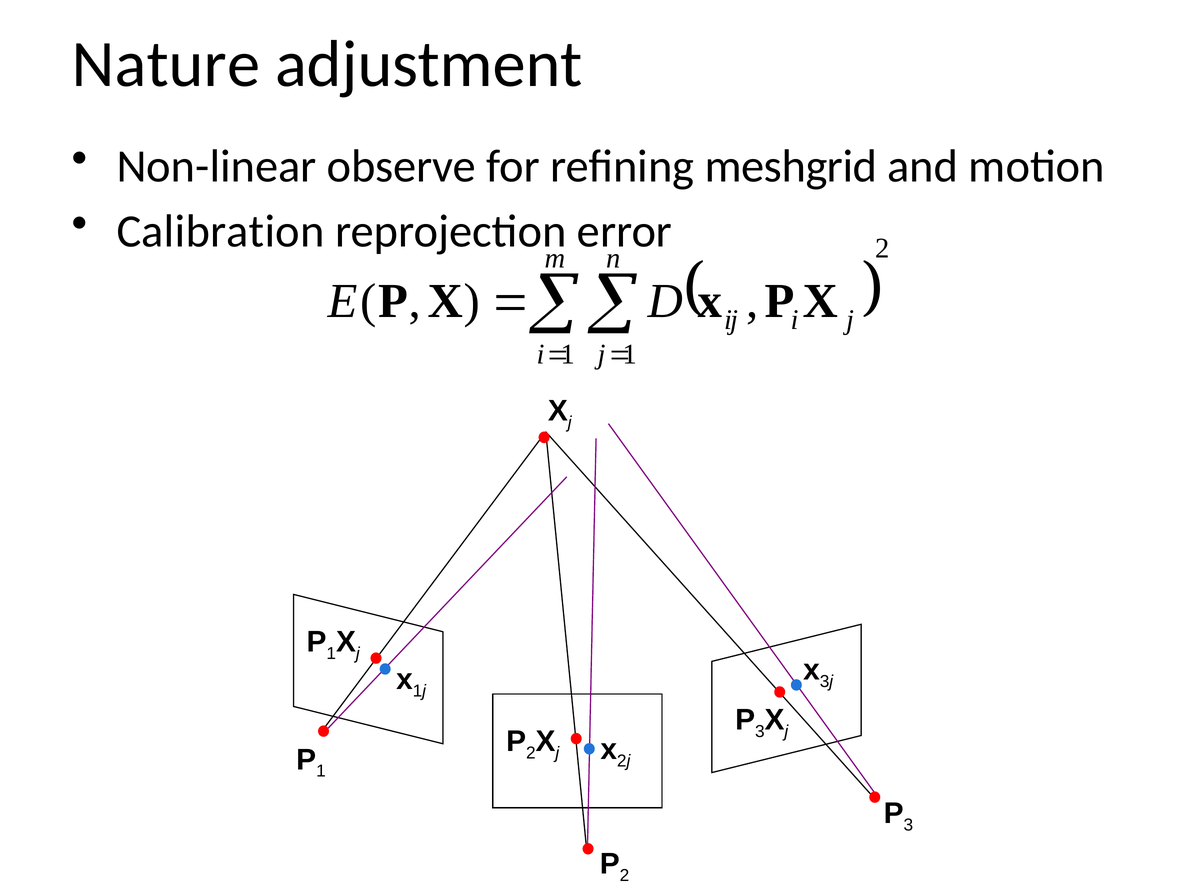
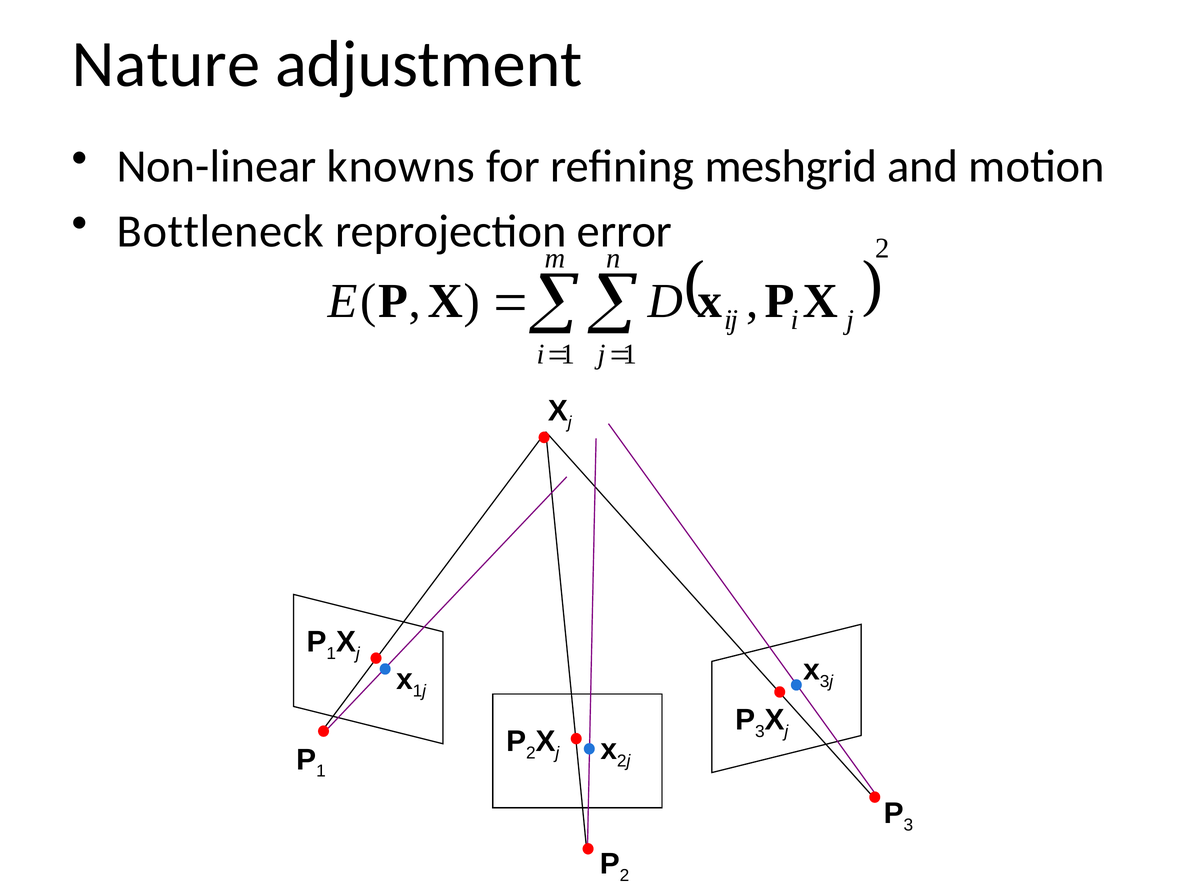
observe: observe -> knowns
Calibration: Calibration -> Bottleneck
